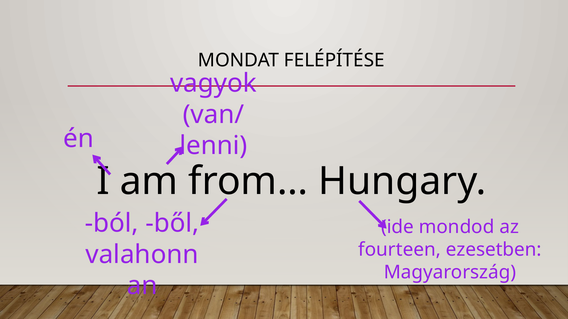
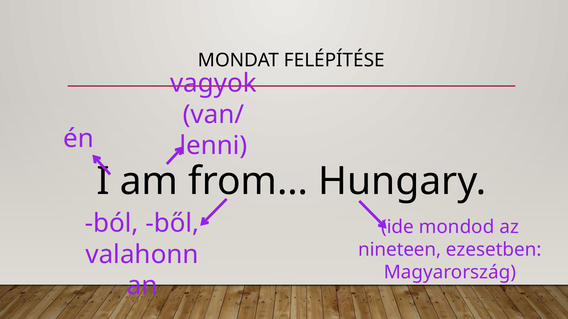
fourteen: fourteen -> nineteen
